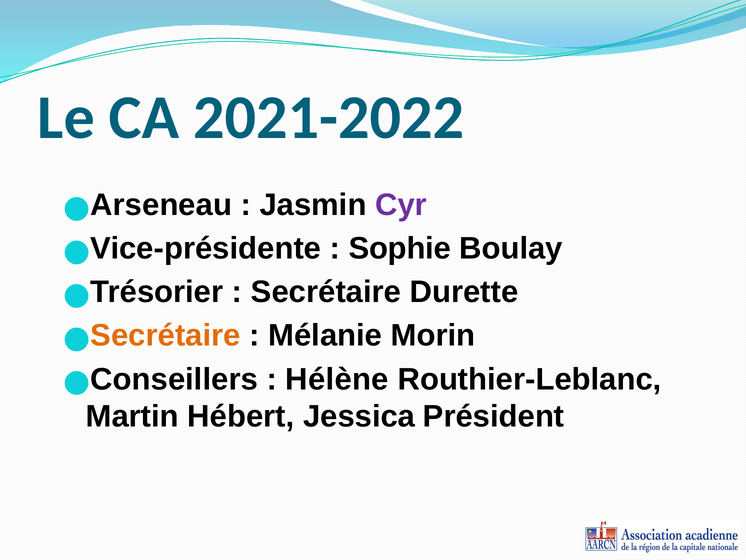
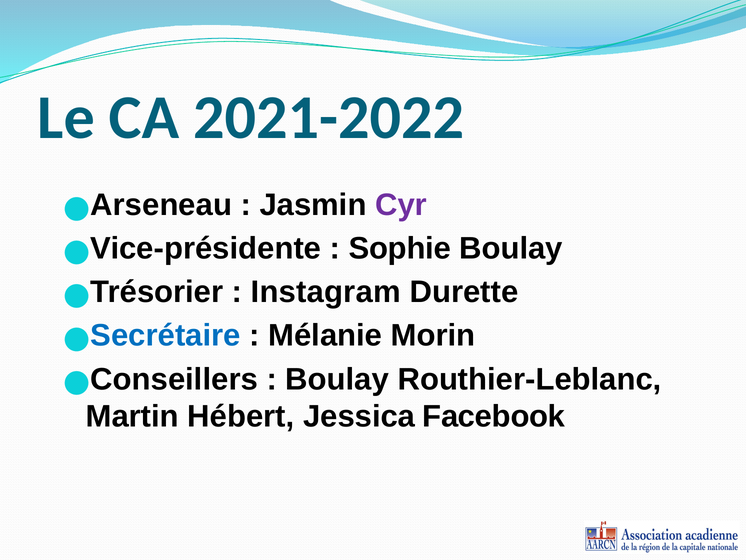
Secrétaire at (326, 292): Secrétaire -> Instagram
Secrétaire at (166, 335) colour: orange -> blue
Hélène at (337, 379): Hélène -> Boulay
Président: Président -> Facebook
